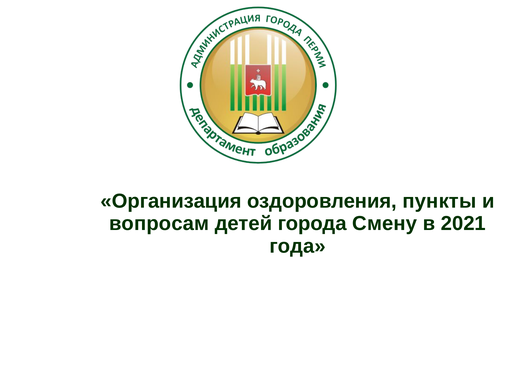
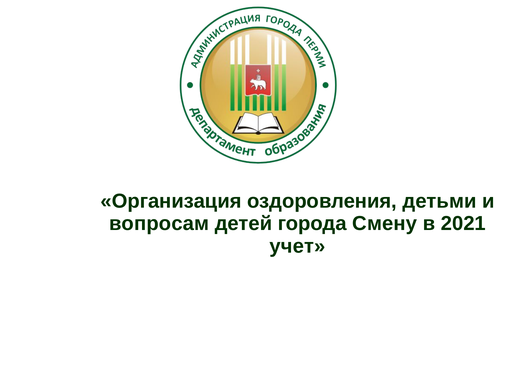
пункты: пункты -> детьми
года: года -> учет
